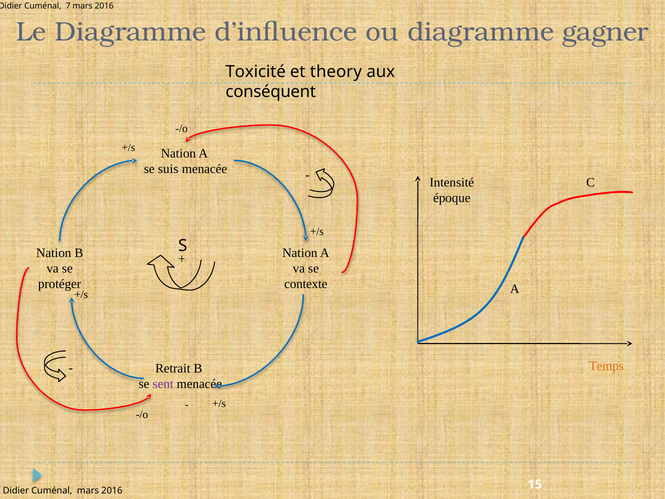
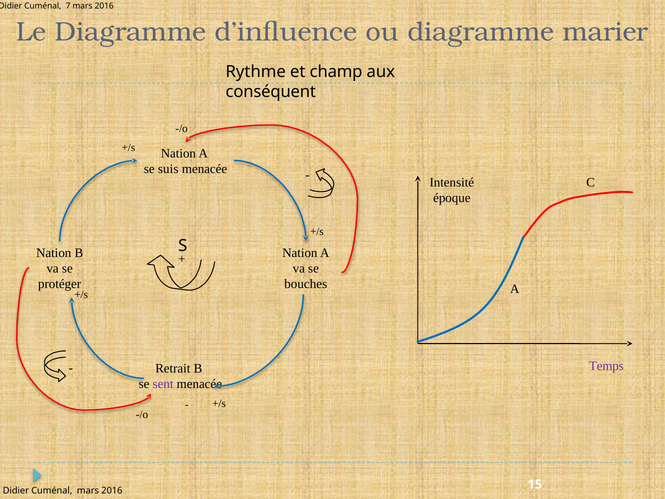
gagner: gagner -> marier
Toxicité: Toxicité -> Rythme
theory: theory -> champ
contexte: contexte -> bouches
Temps colour: orange -> purple
